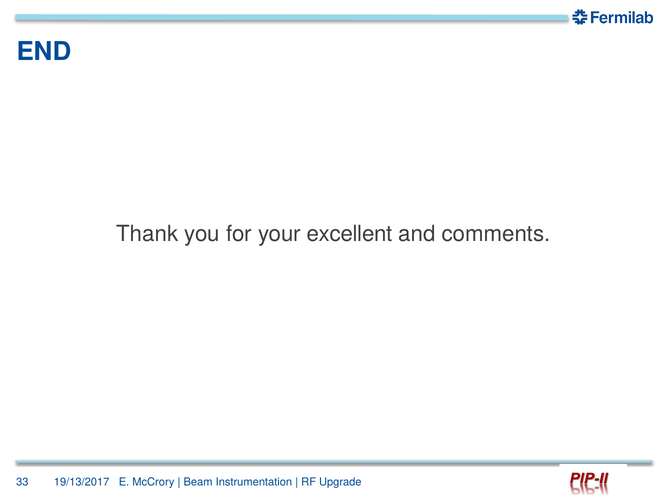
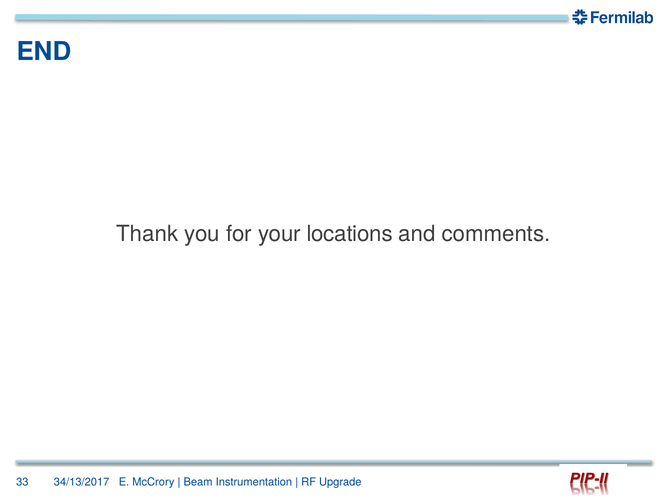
excellent: excellent -> locations
19/13/2017: 19/13/2017 -> 34/13/2017
